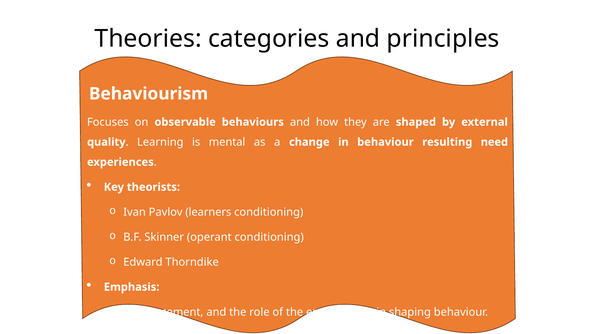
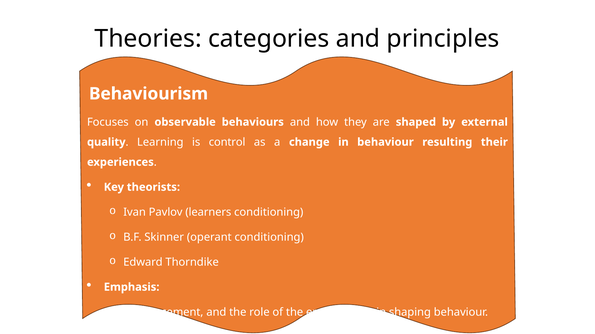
mental: mental -> control
need: need -> their
